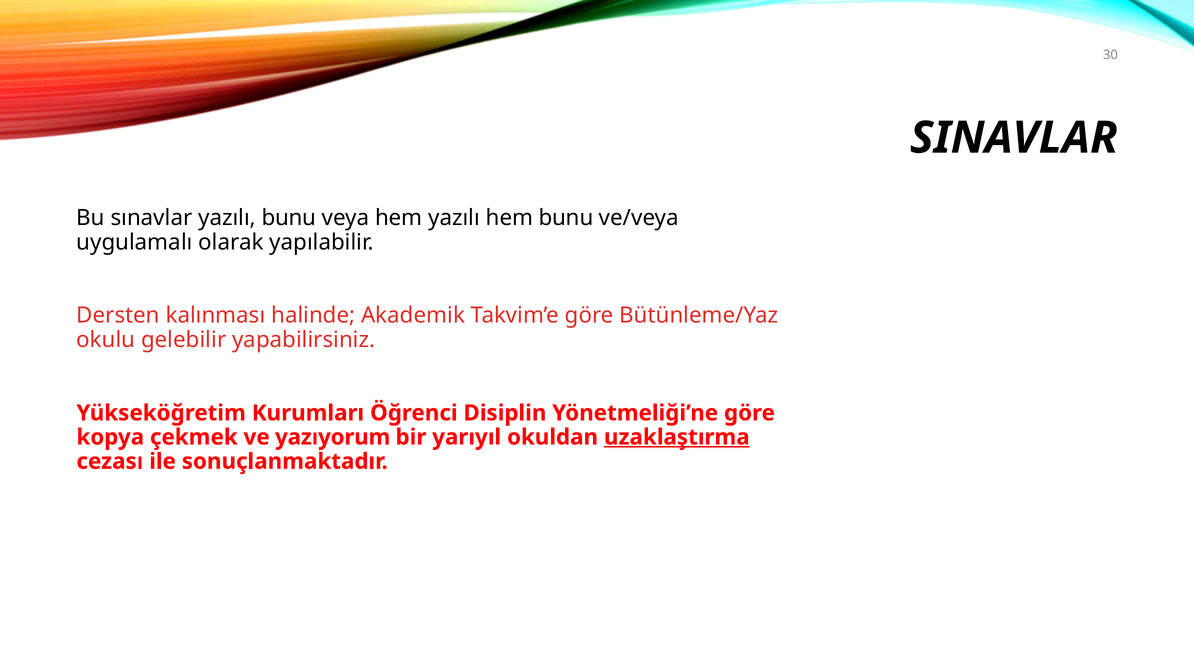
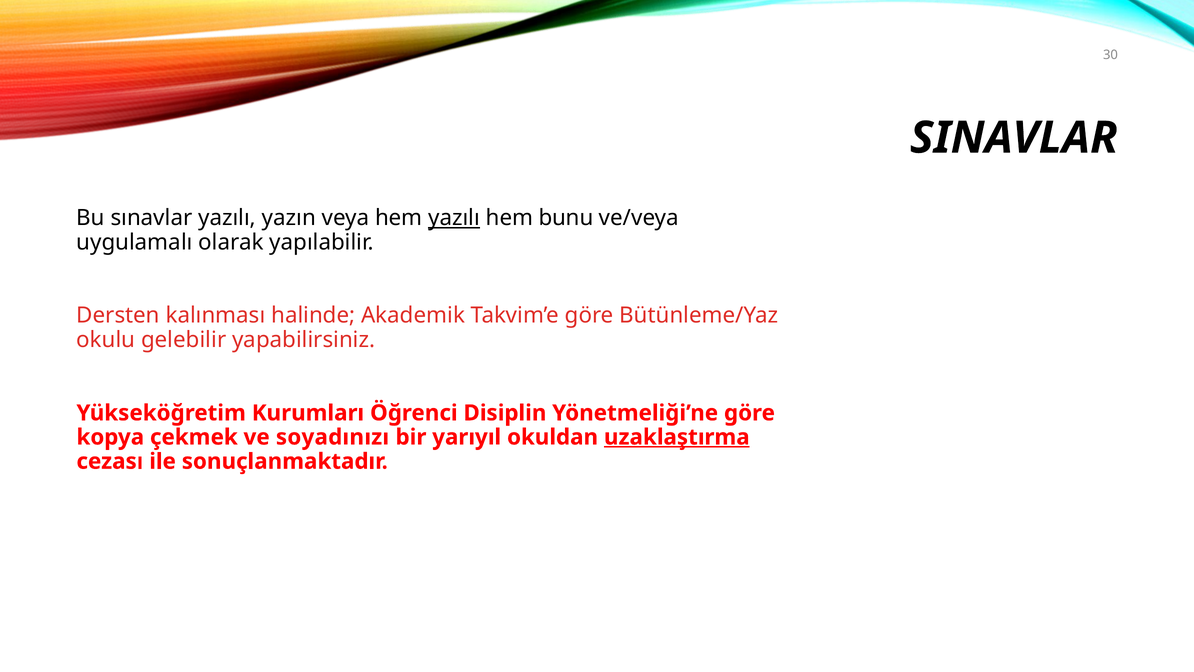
yazılı bunu: bunu -> yazın
yazılı at (454, 218) underline: none -> present
yazıyorum: yazıyorum -> soyadınızı
